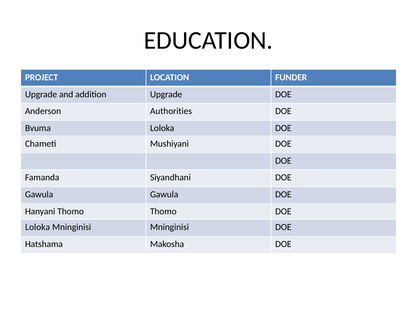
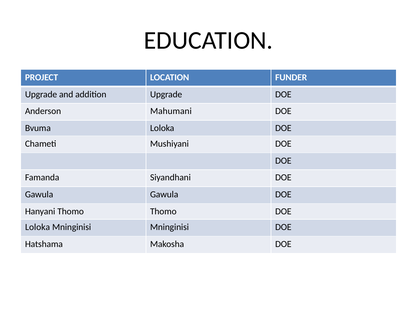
Authorities: Authorities -> Mahumani
